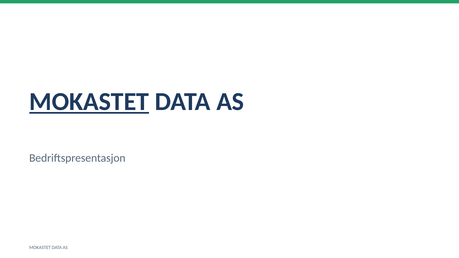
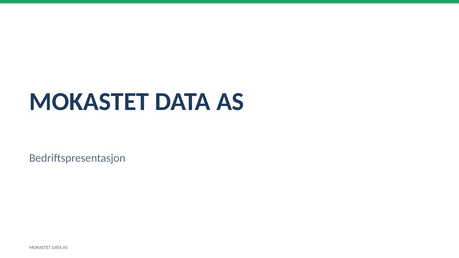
MOKASTET at (89, 102) underline: present -> none
